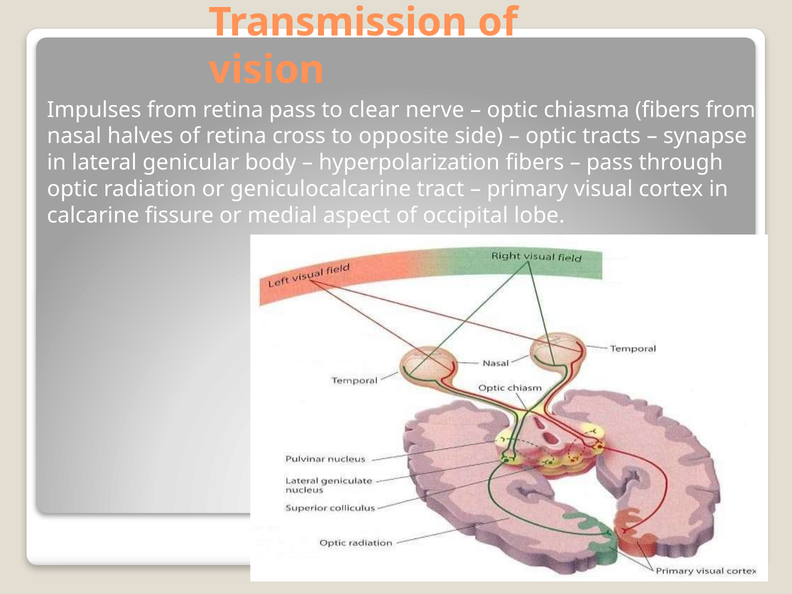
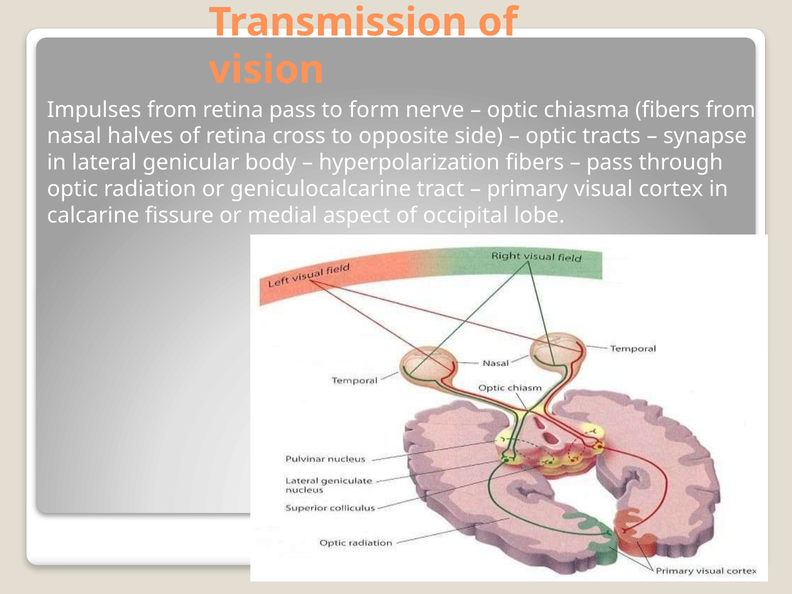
clear: clear -> form
